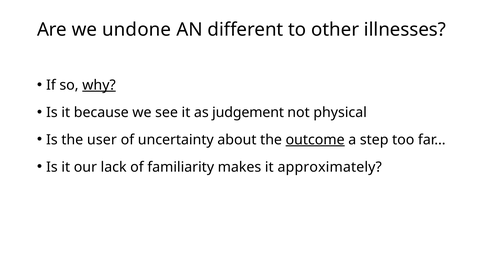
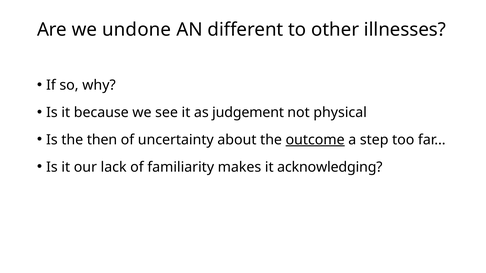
why underline: present -> none
user: user -> then
approximately: approximately -> acknowledging
